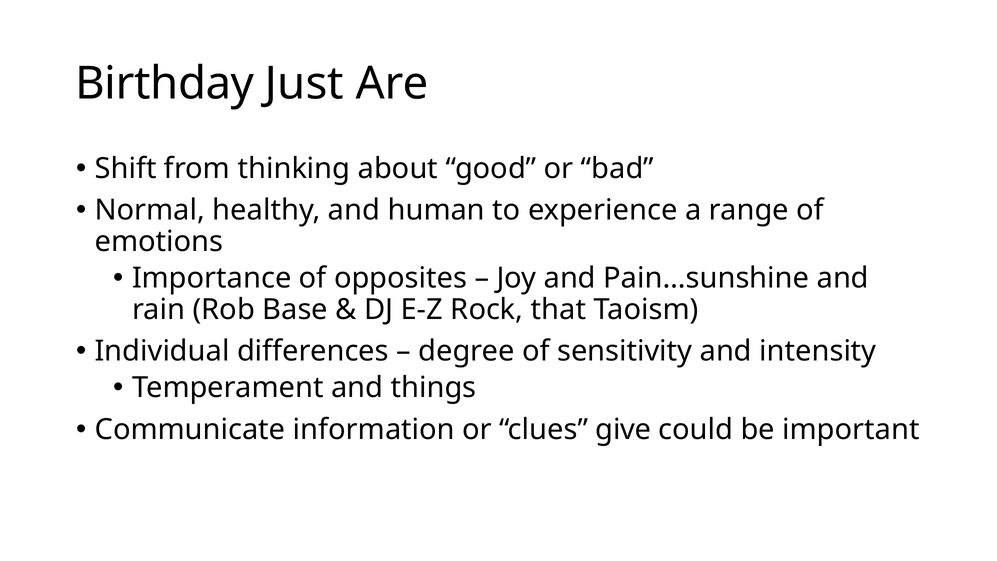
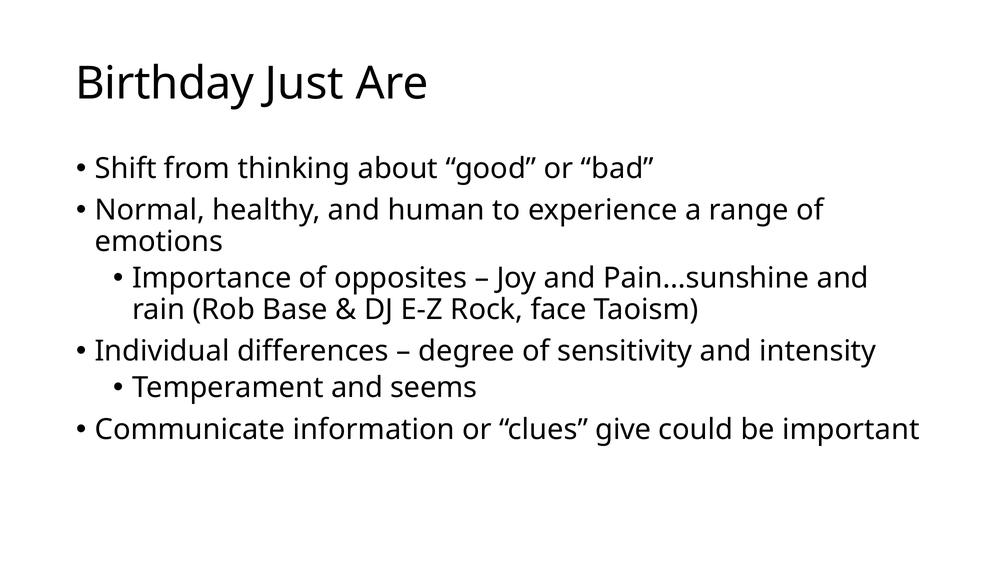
that: that -> face
things: things -> seems
